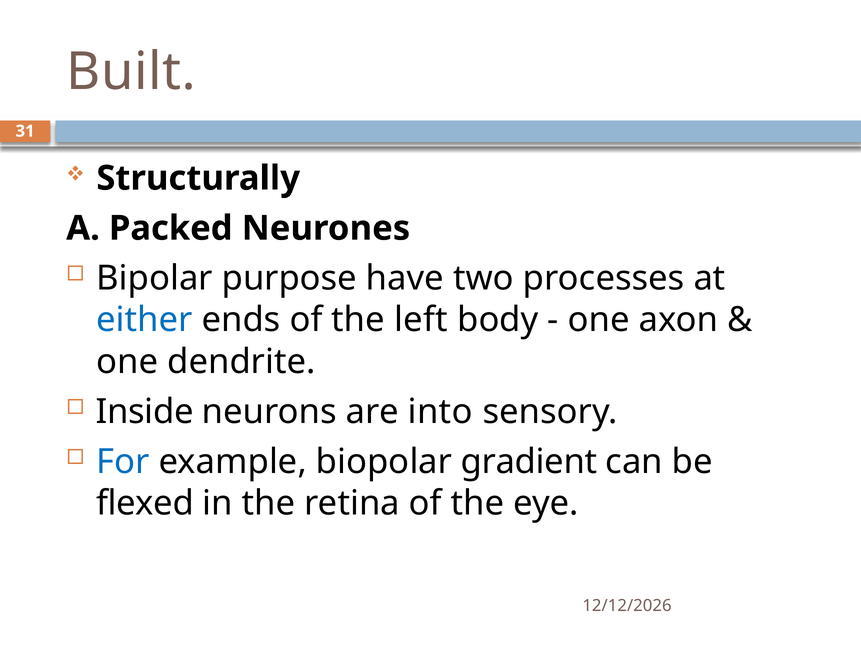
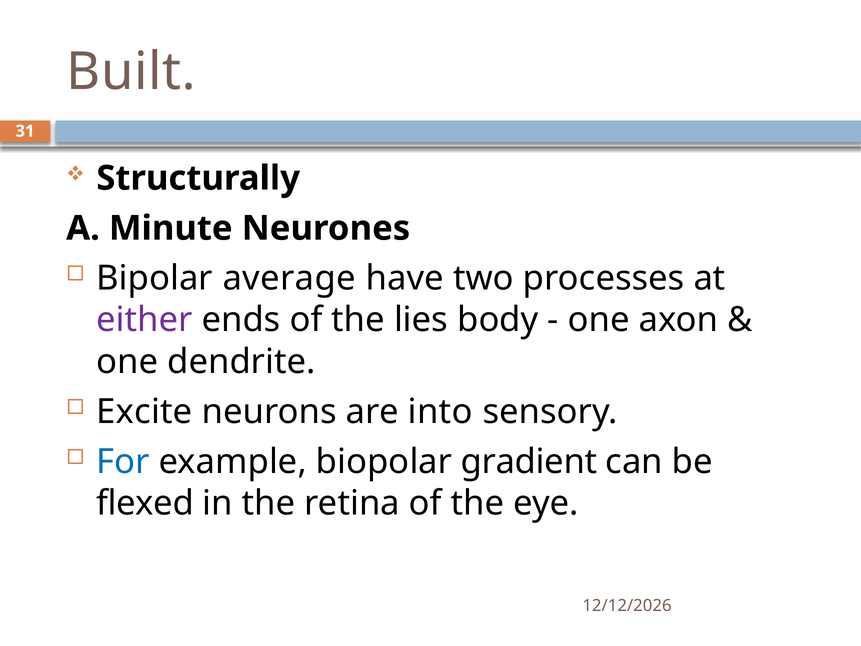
Packed: Packed -> Minute
purpose: purpose -> average
either colour: blue -> purple
left: left -> lies
Inside: Inside -> Excite
